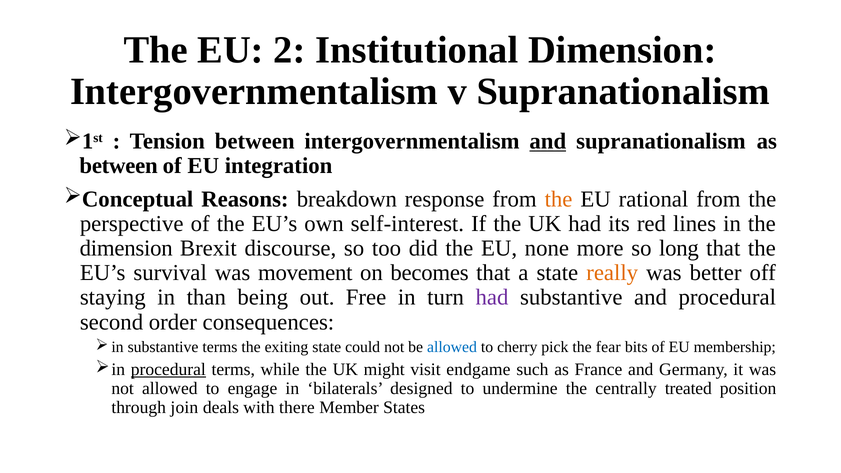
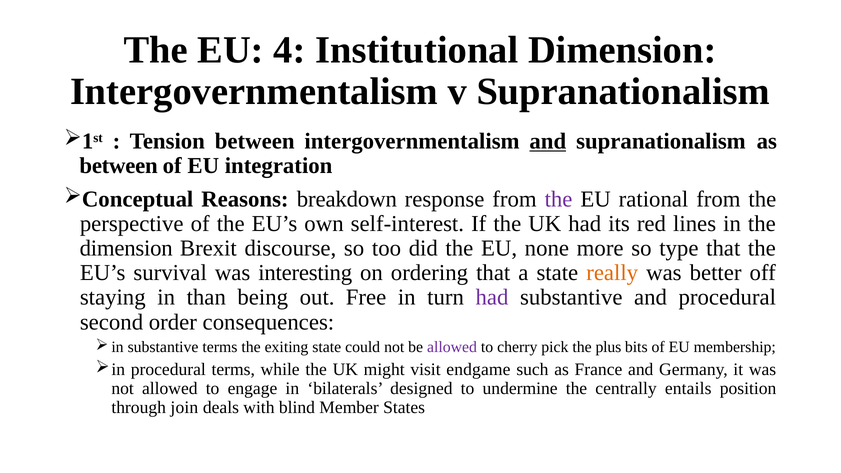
2: 2 -> 4
the at (559, 199) colour: orange -> purple
long: long -> type
movement: movement -> interesting
becomes: becomes -> ordering
allowed at (452, 347) colour: blue -> purple
fear: fear -> plus
procedural at (168, 370) underline: present -> none
treated: treated -> entails
there: there -> blind
